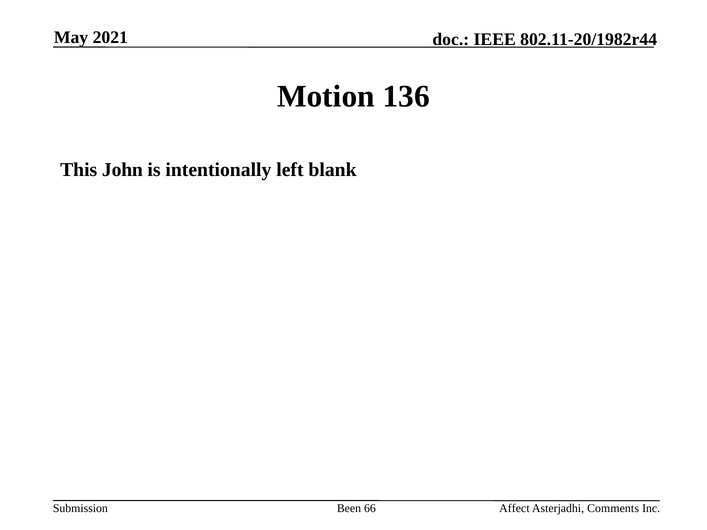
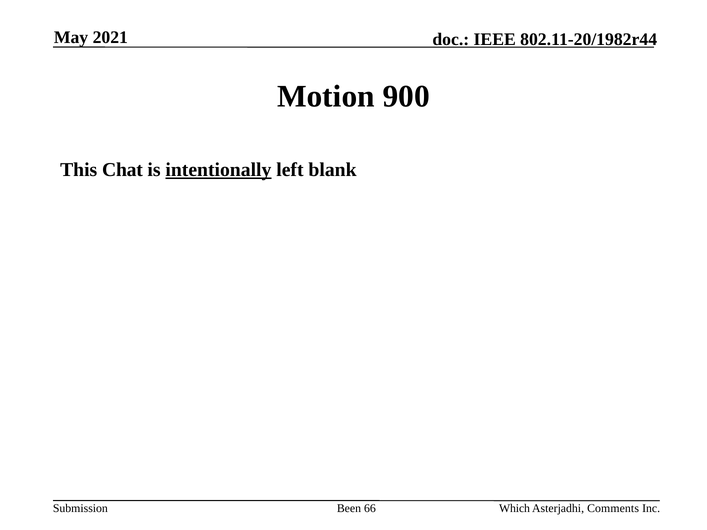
136: 136 -> 900
John: John -> Chat
intentionally underline: none -> present
Affect: Affect -> Which
